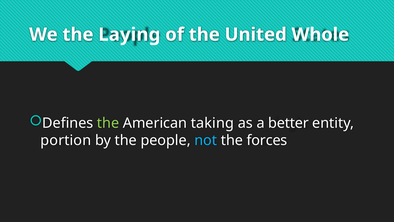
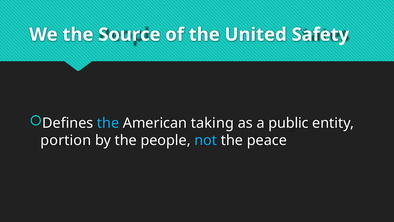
Laying: Laying -> Source
Whole: Whole -> Safety
the at (108, 123) colour: light green -> light blue
better: better -> public
forces: forces -> peace
